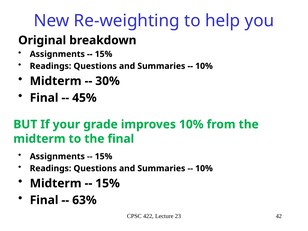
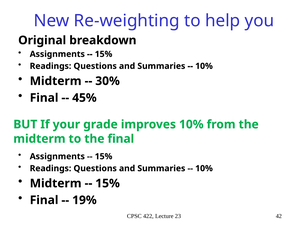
63%: 63% -> 19%
